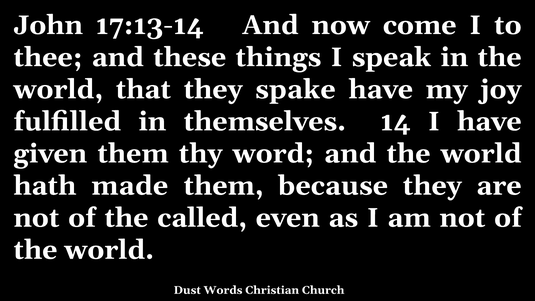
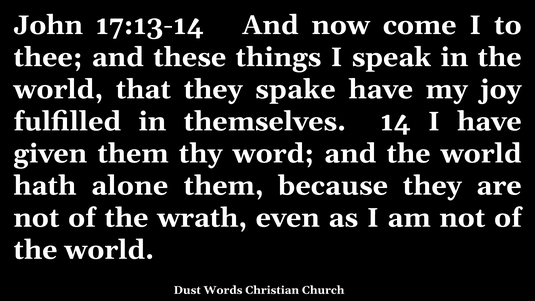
made: made -> alone
called: called -> wrath
